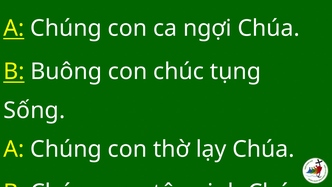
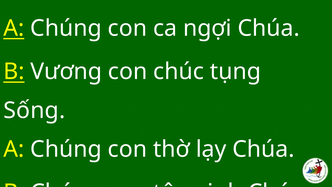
Buông: Buông -> Vương
